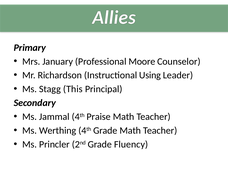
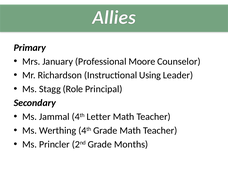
This: This -> Role
Praise: Praise -> Letter
Fluency: Fluency -> Months
